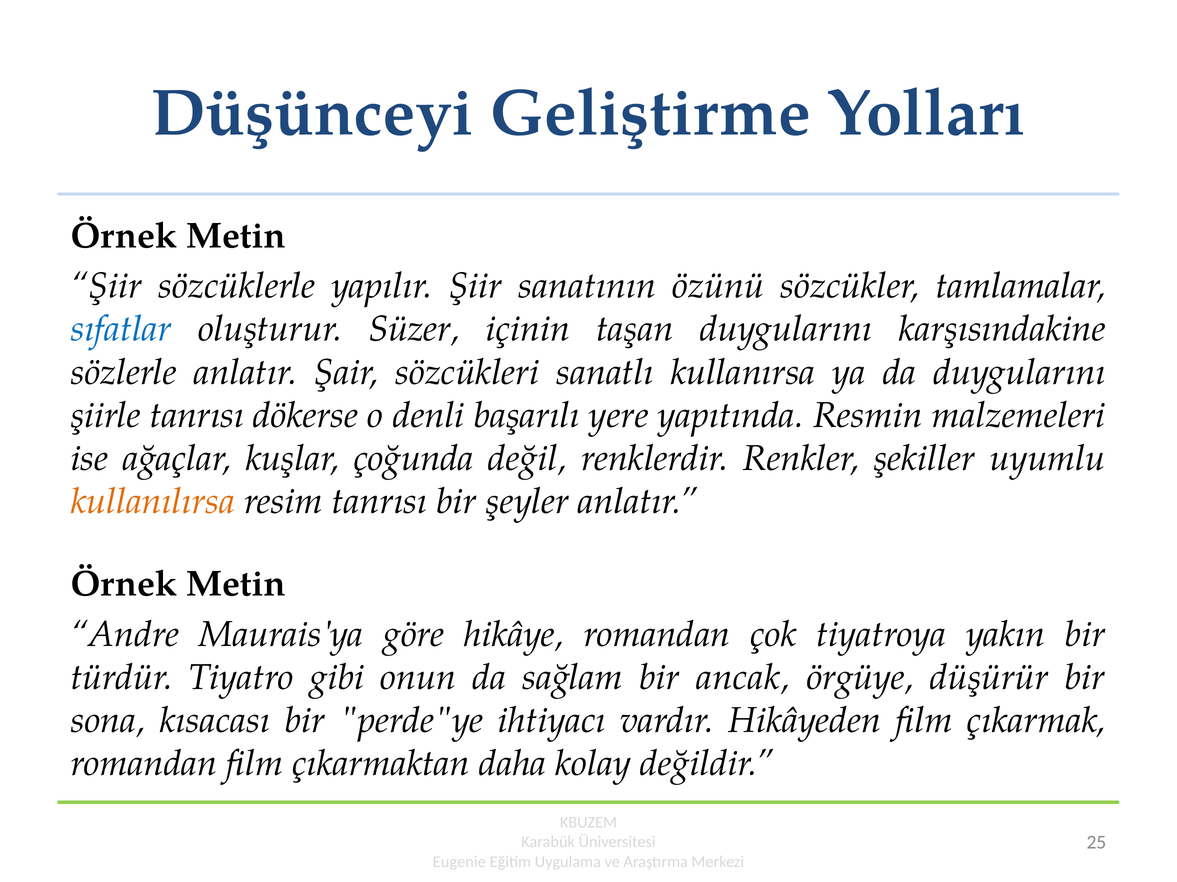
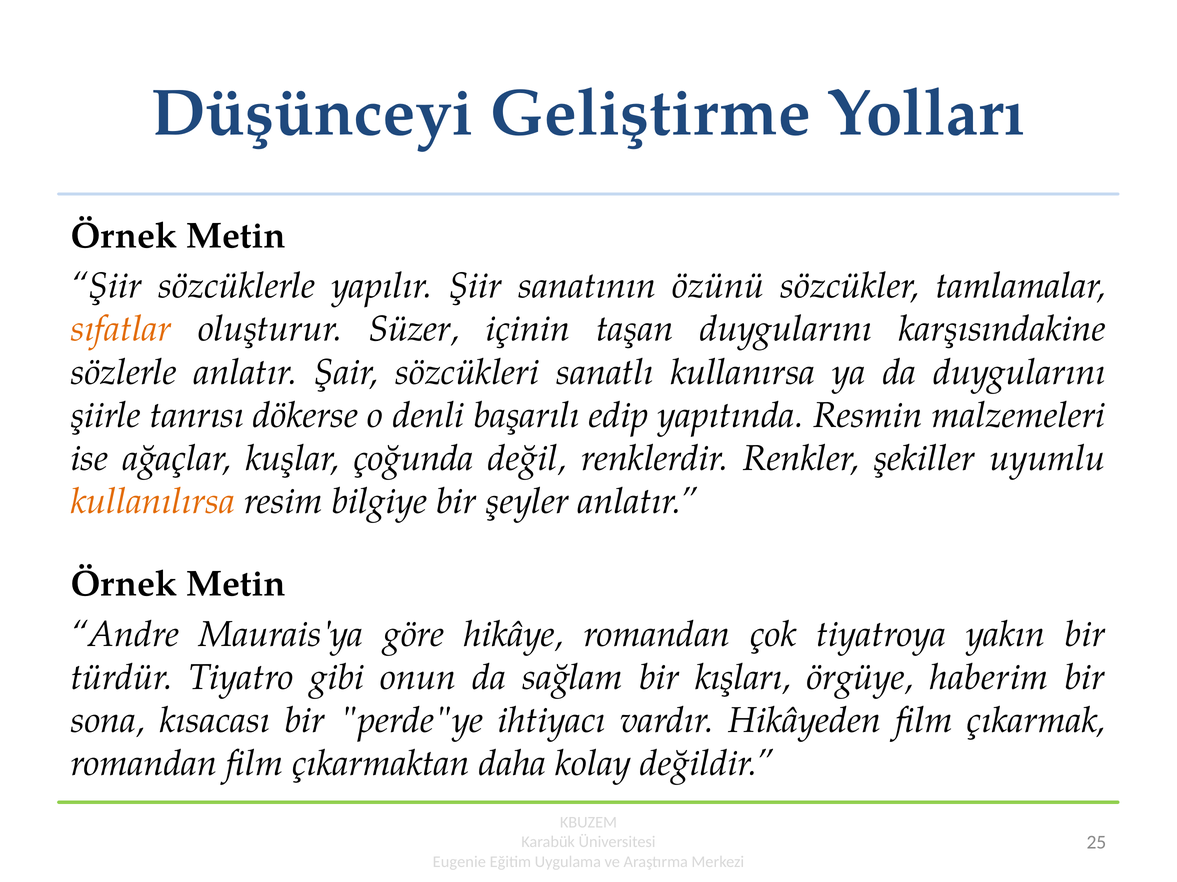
sıfatlar colour: blue -> orange
yere: yere -> edip
resim tanrısı: tanrısı -> bilgiye
ancak: ancak -> kışları
düşürür: düşürür -> haberim
